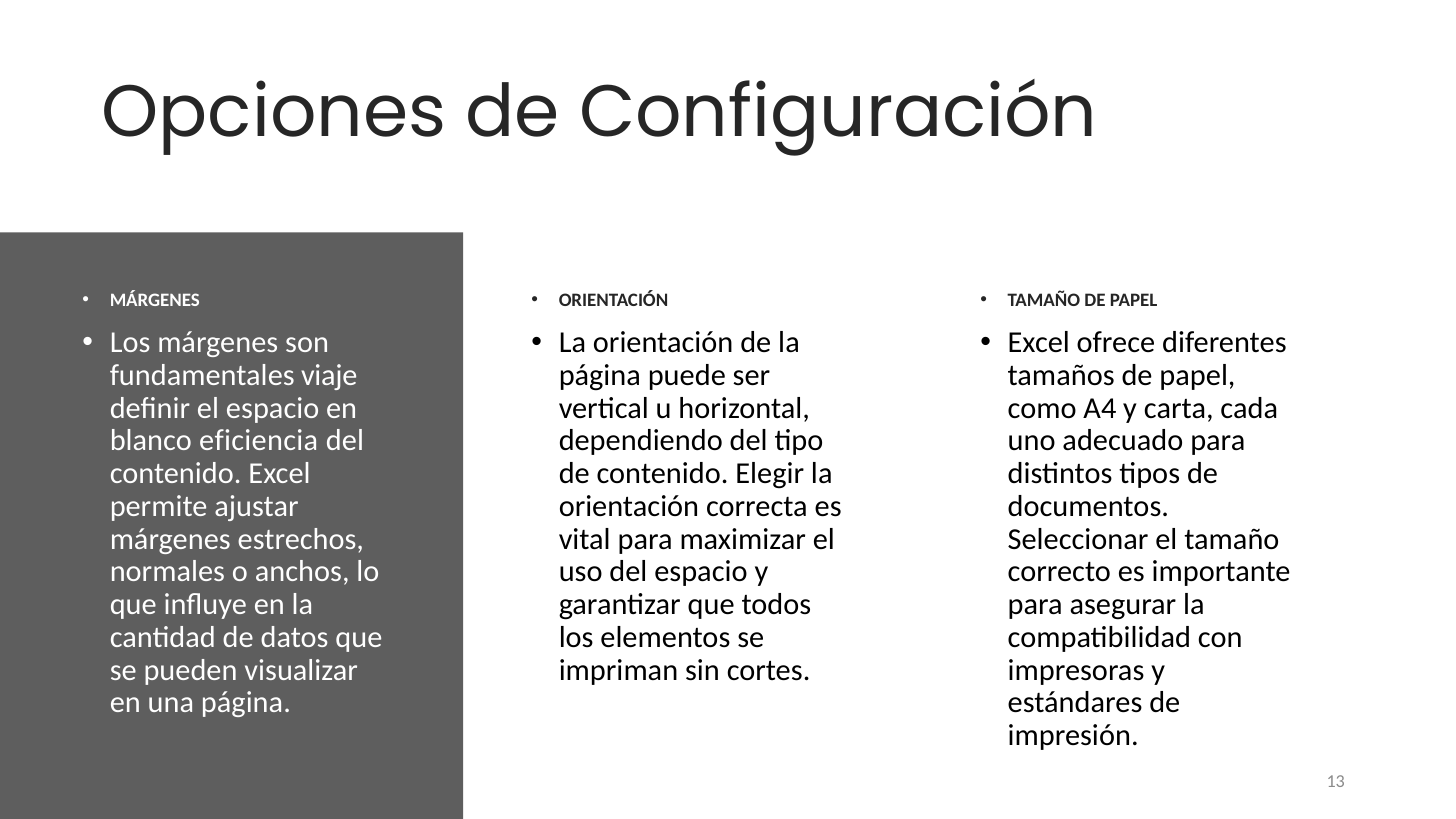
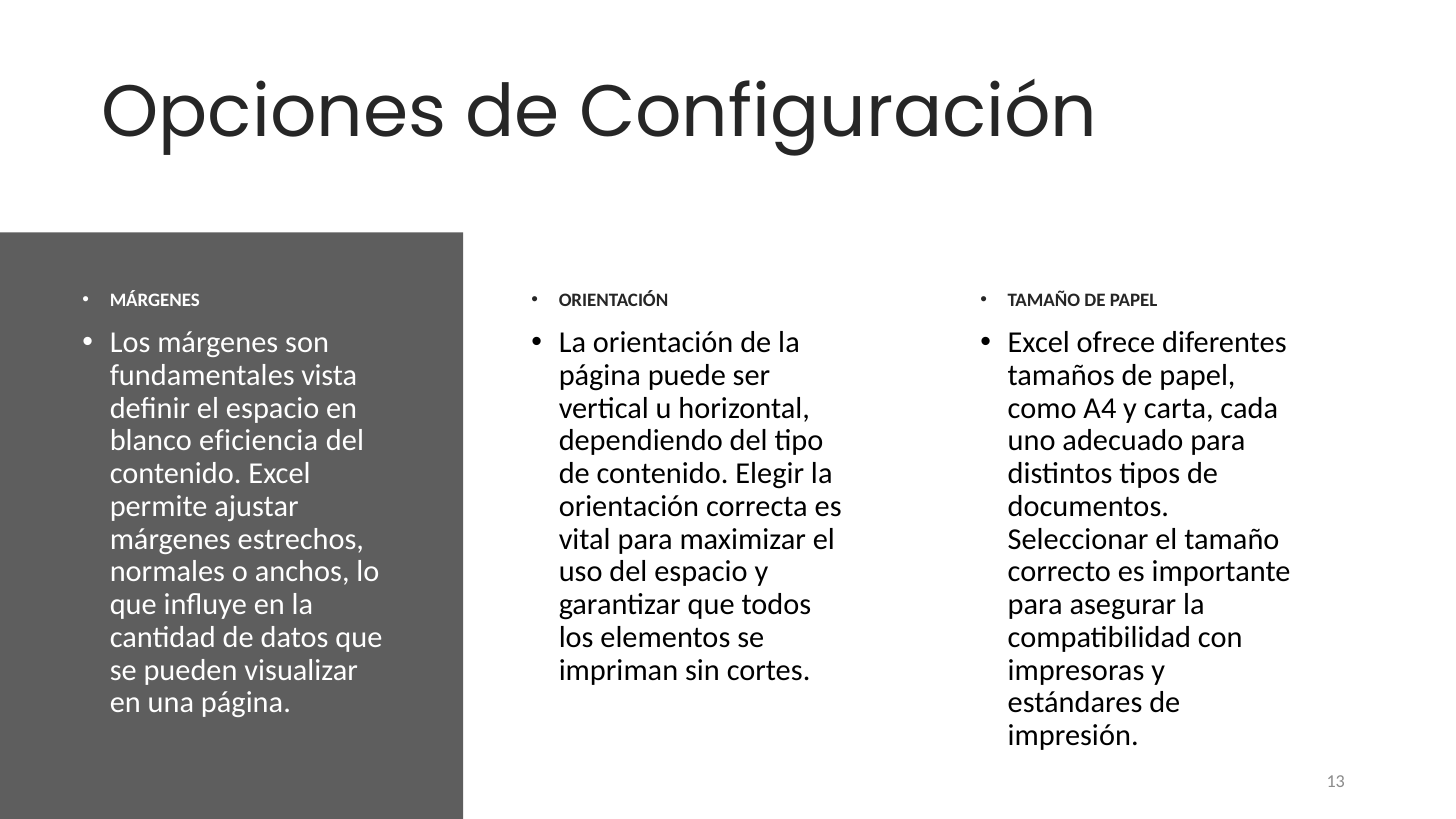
viaje: viaje -> vista
